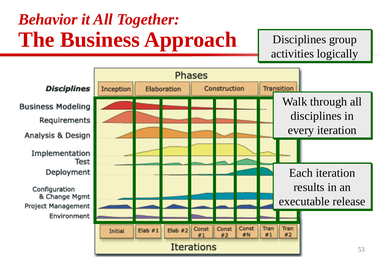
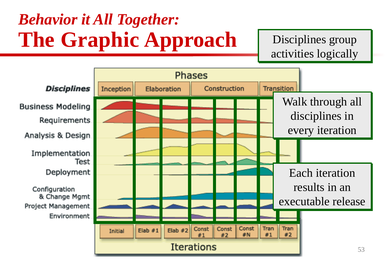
Business: Business -> Graphic
